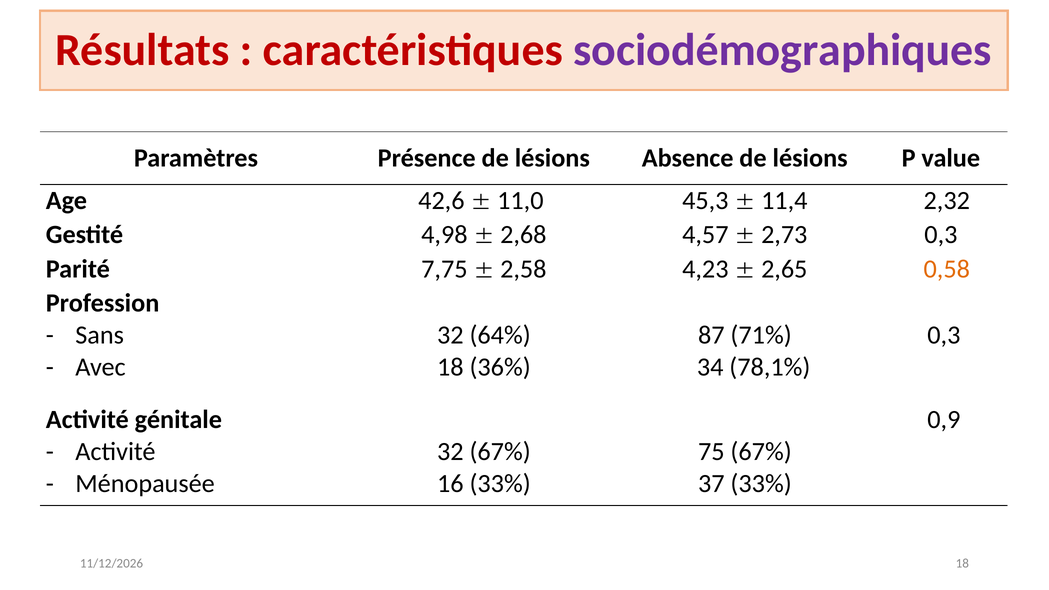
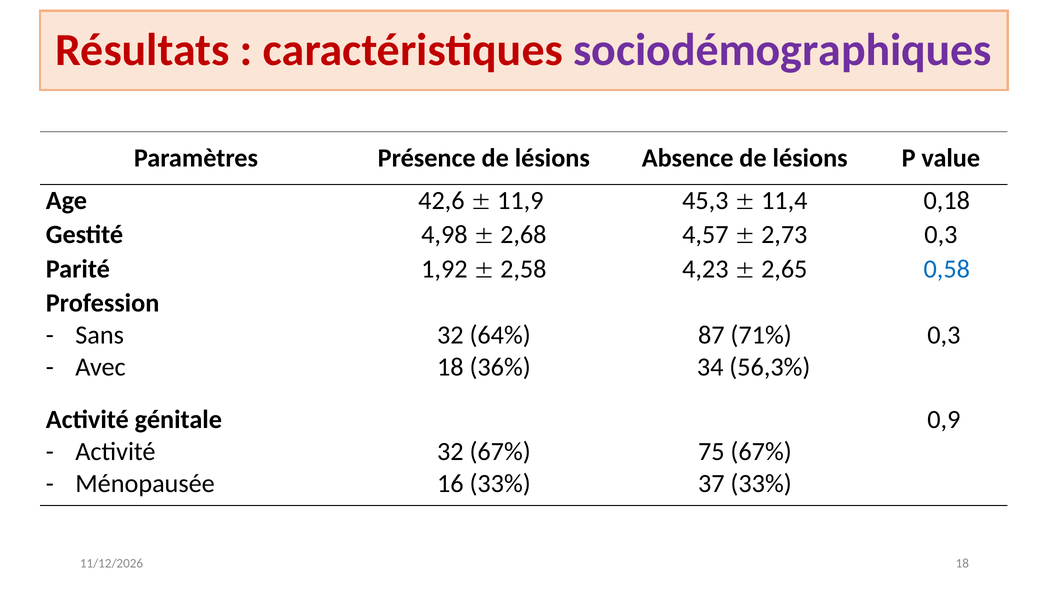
11,0: 11,0 -> 11,9
2,32: 2,32 -> 0,18
7,75: 7,75 -> 1,92
0,58 colour: orange -> blue
78,1%: 78,1% -> 56,3%
